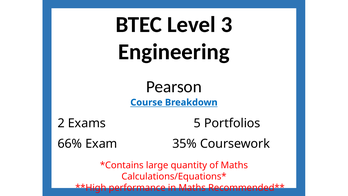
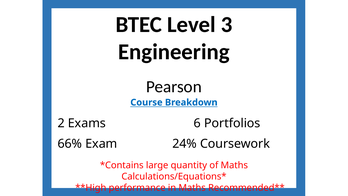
5: 5 -> 6
35%: 35% -> 24%
